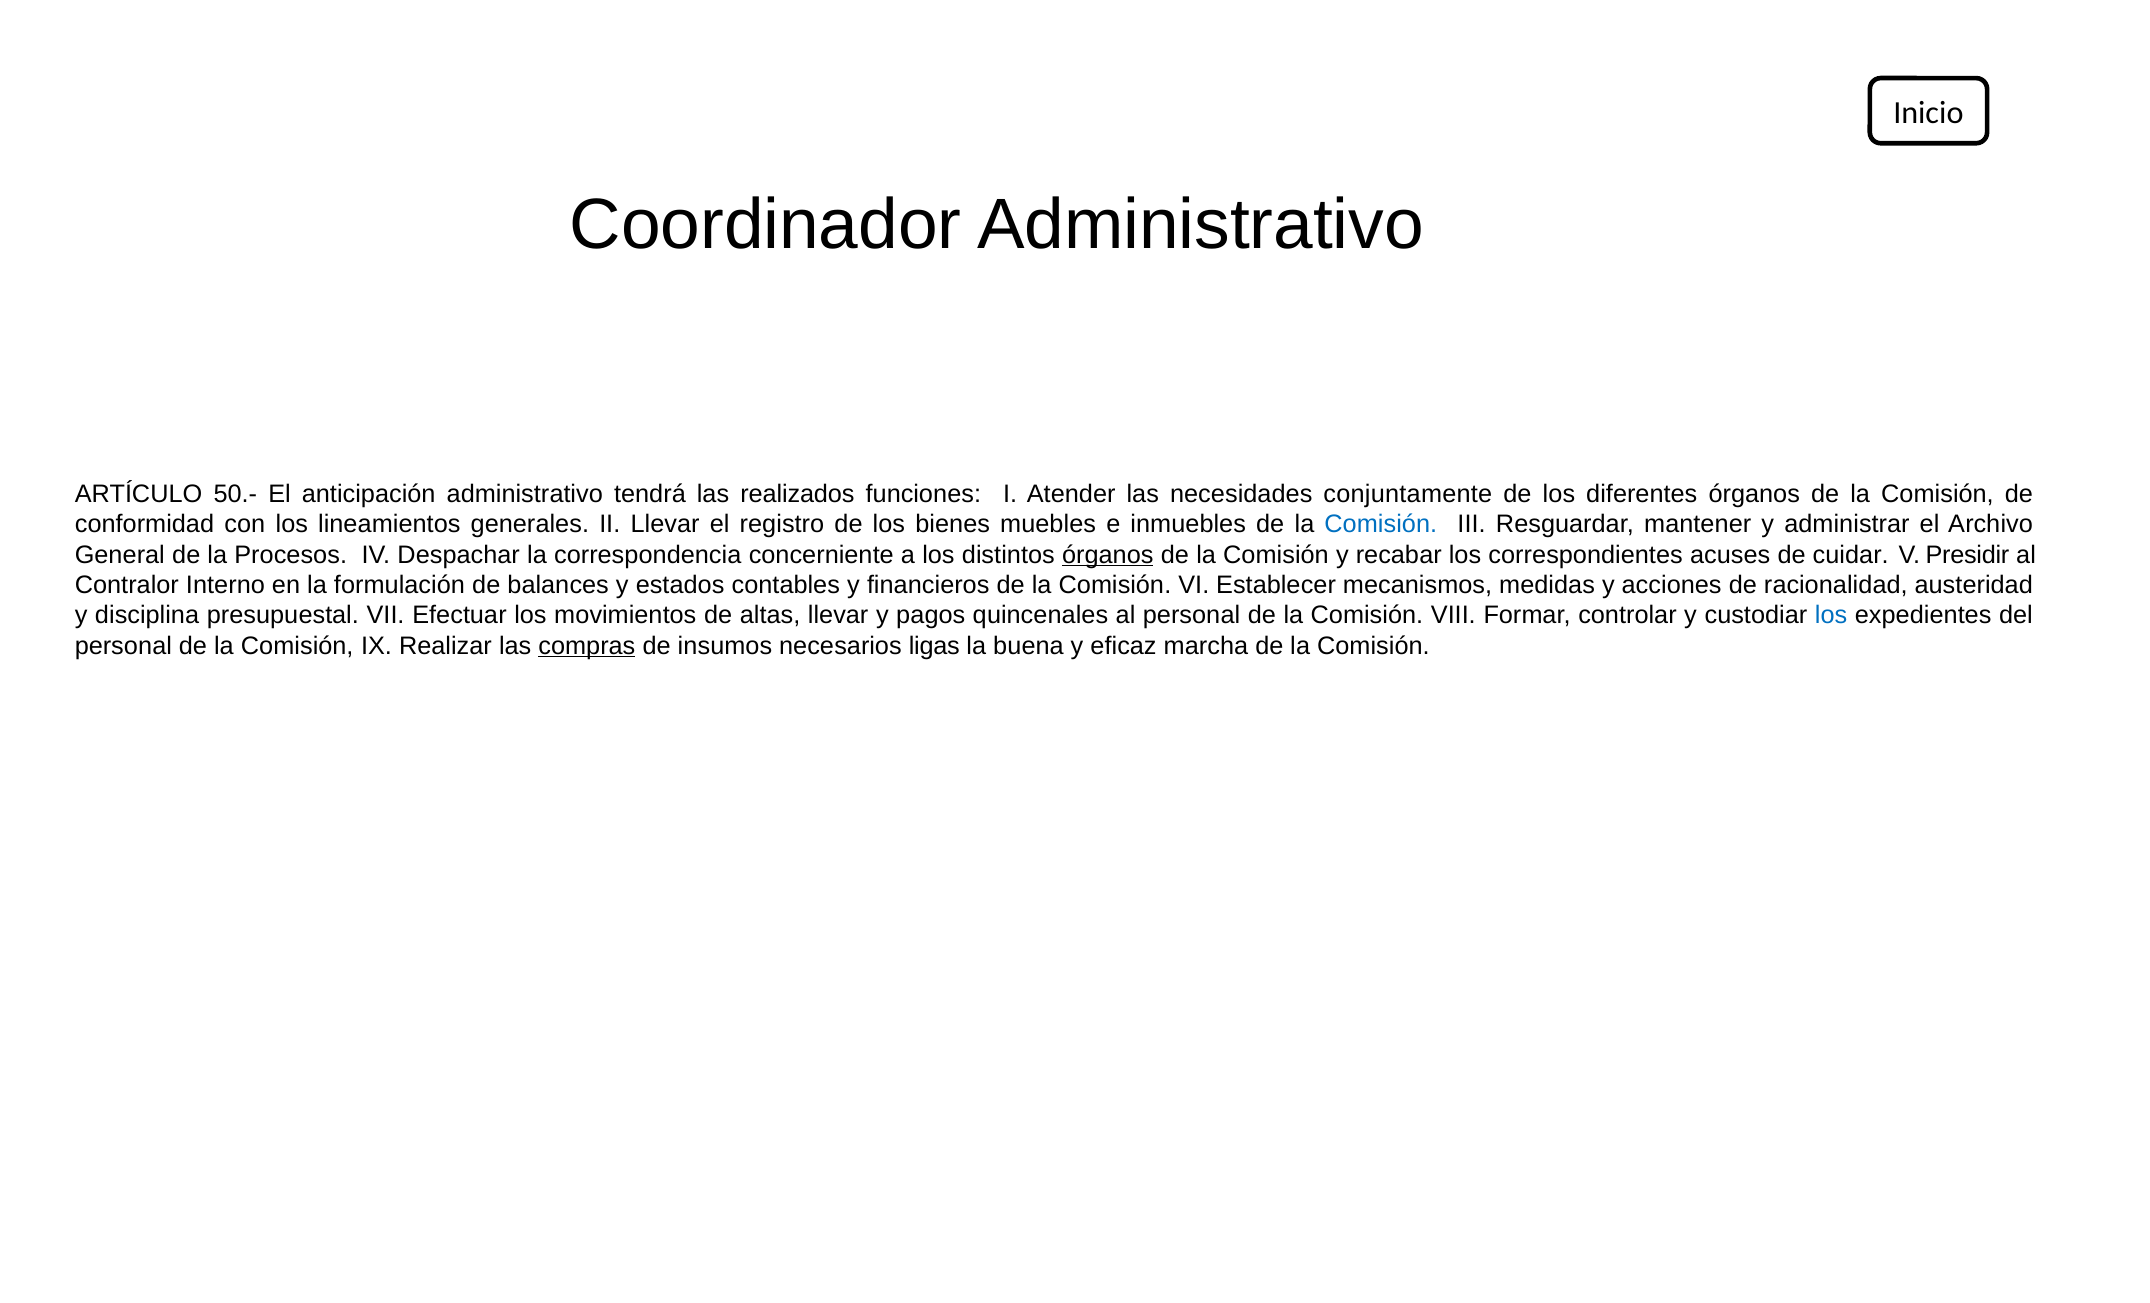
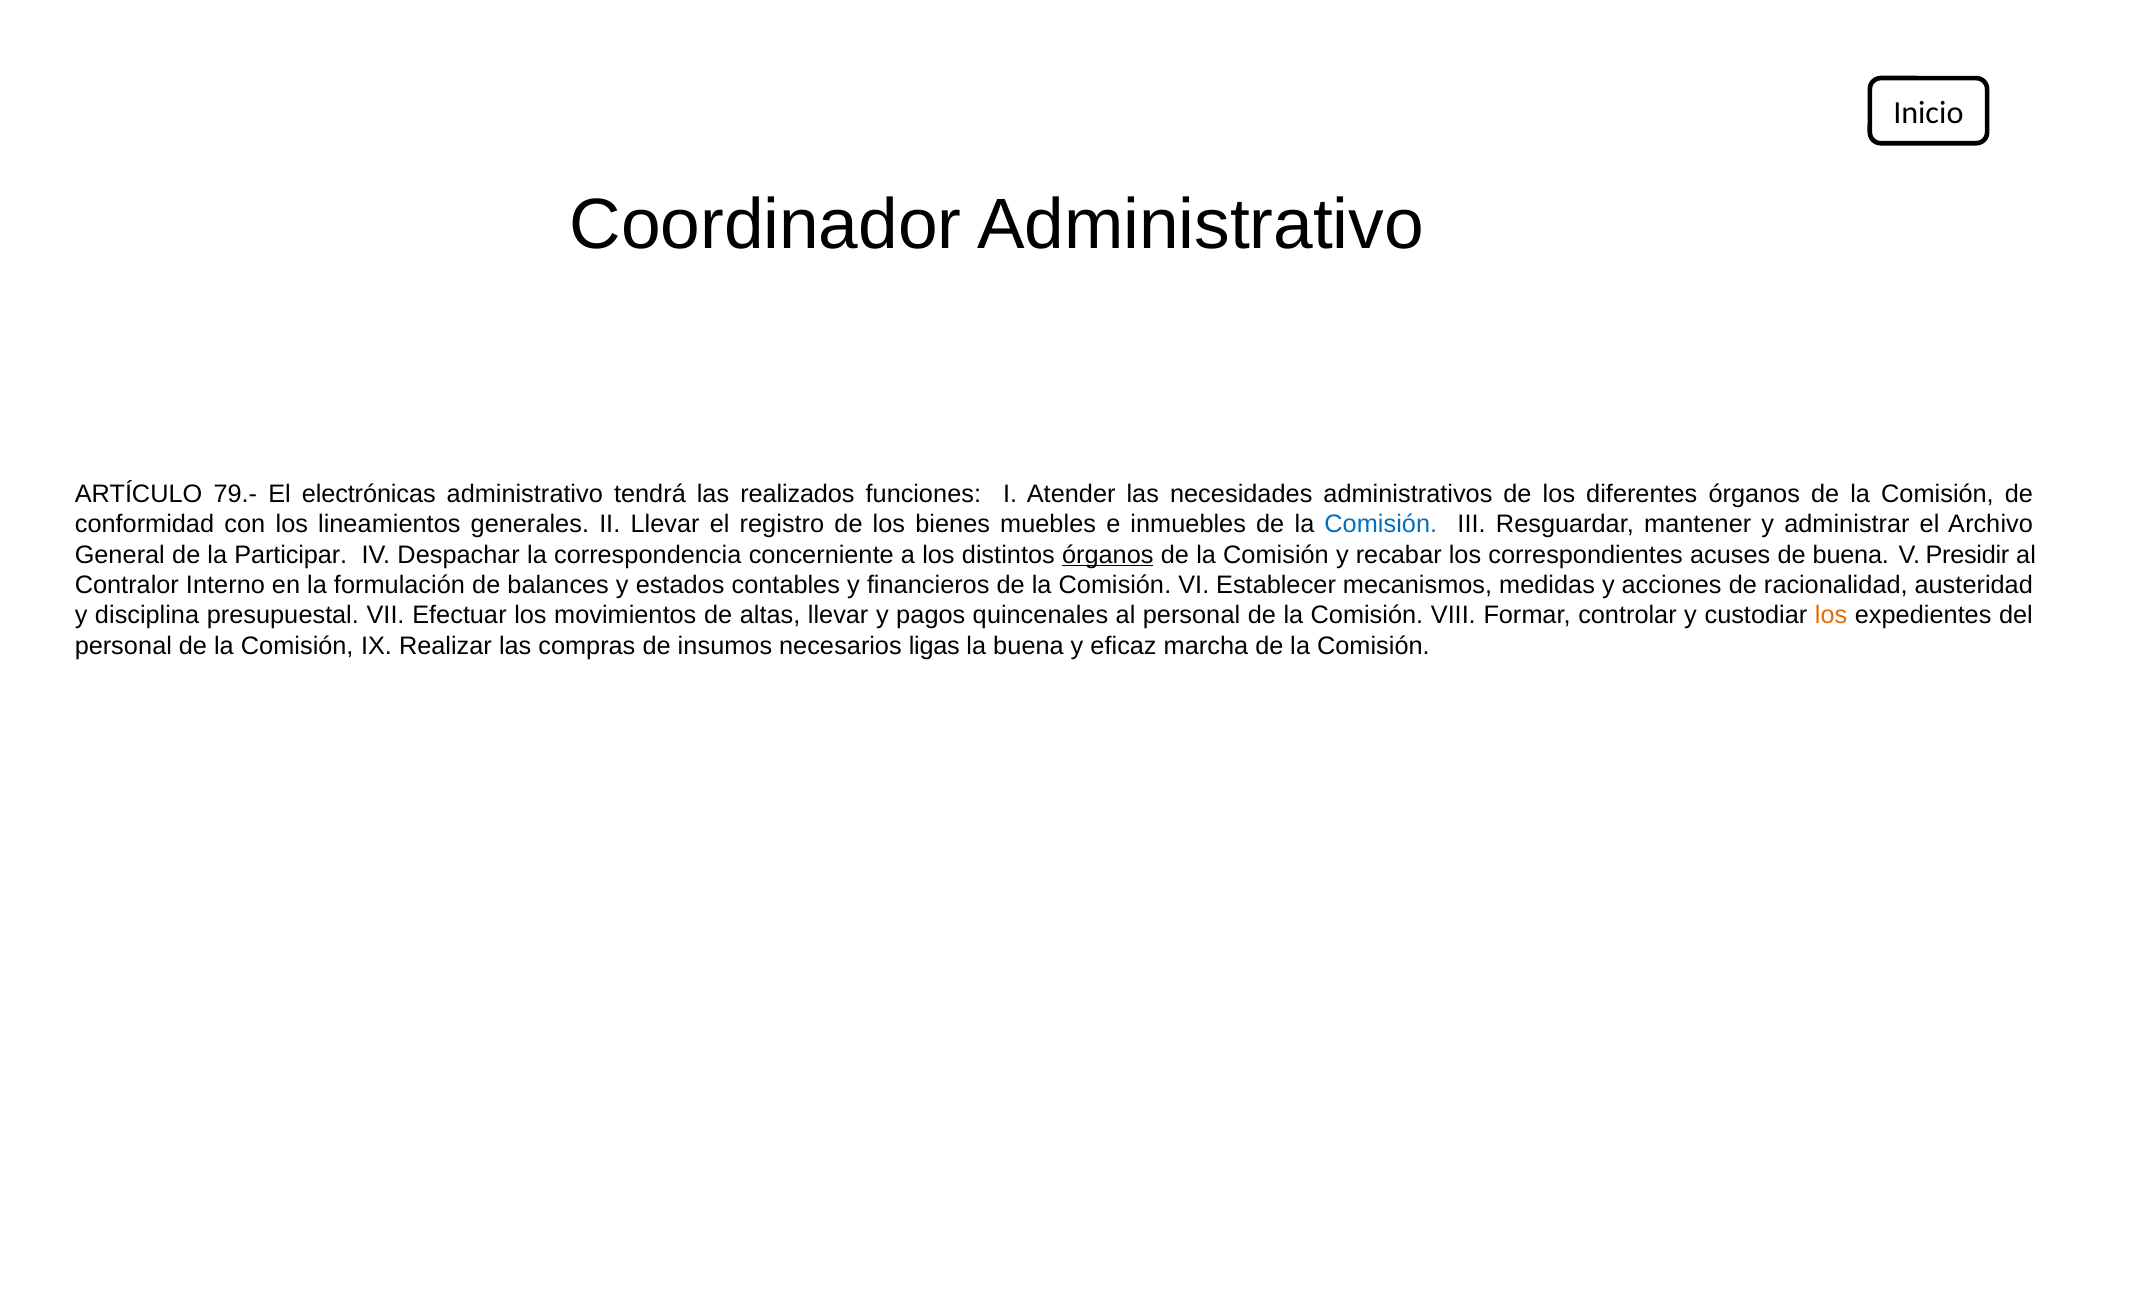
50.-: 50.- -> 79.-
anticipación: anticipación -> electrónicas
conjuntamente: conjuntamente -> administrativos
Procesos: Procesos -> Participar
de cuidar: cuidar -> buena
los at (1831, 616) colour: blue -> orange
compras underline: present -> none
